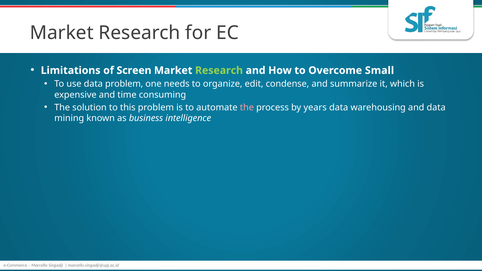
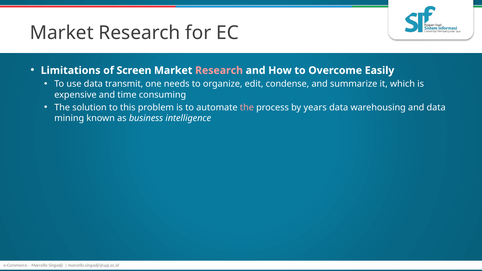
Research at (219, 70) colour: light green -> pink
Small: Small -> Easily
data problem: problem -> transmit
